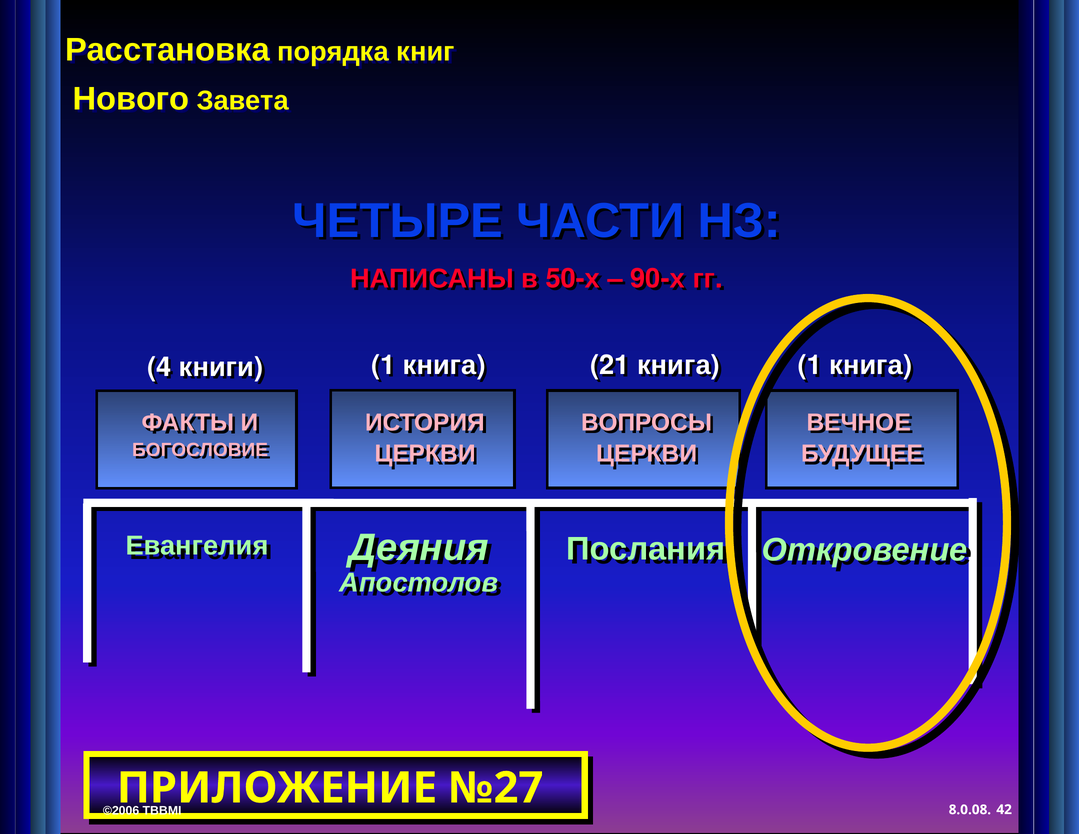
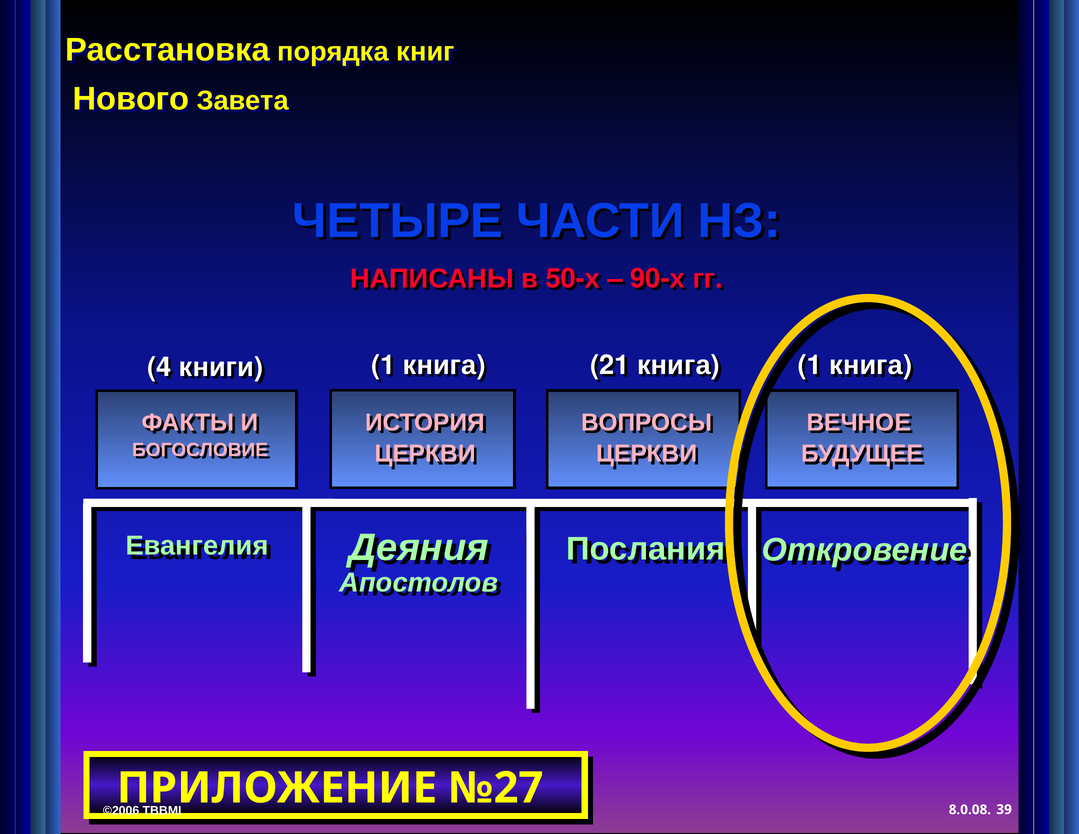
42: 42 -> 39
